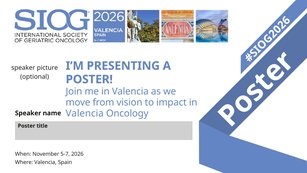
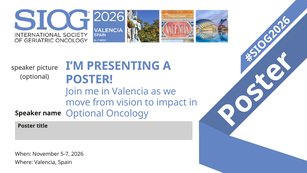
Valencia at (85, 113): Valencia -> Optional
